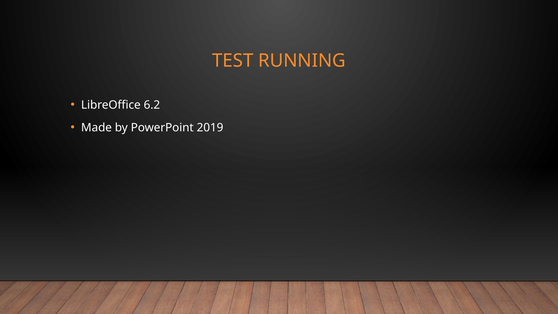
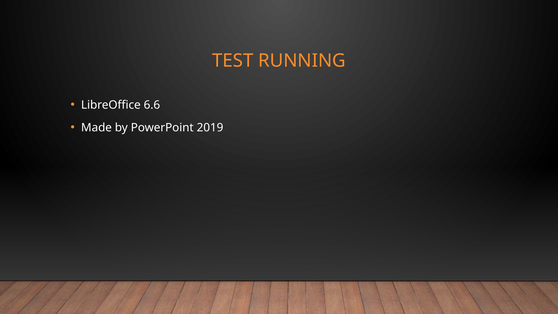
6.2: 6.2 -> 6.6
